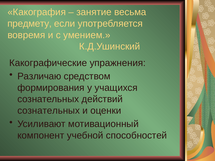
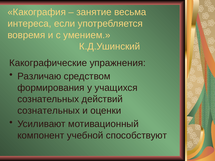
предмету: предмету -> интереса
способностей: способностей -> способствуют
